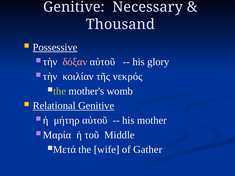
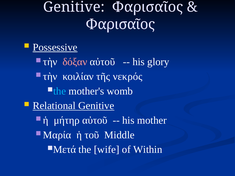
Genitive Necessary: Necessary -> Φαρισαῖος
Thousand at (120, 24): Thousand -> Φαρισαῖος
the at (60, 91) colour: light green -> light blue
Gather: Gather -> Within
